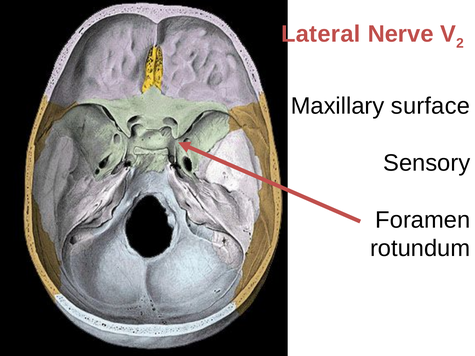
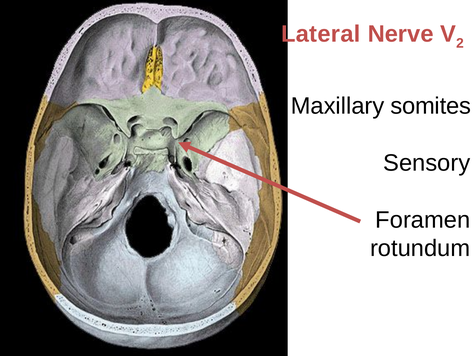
surface: surface -> somites
